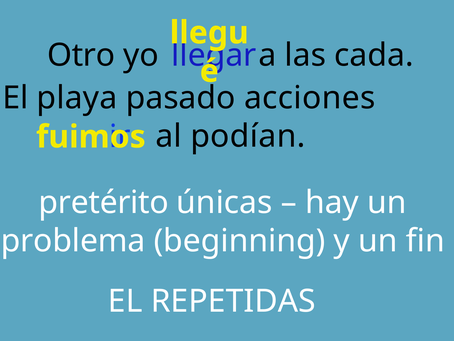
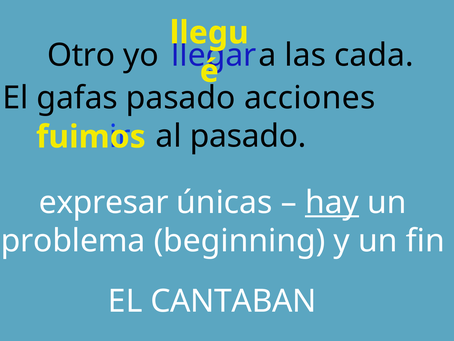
playa: playa -> gafas
al podían: podían -> pasado
pretérito: pretérito -> expresar
hay underline: none -> present
REPETIDAS: REPETIDAS -> CANTABAN
